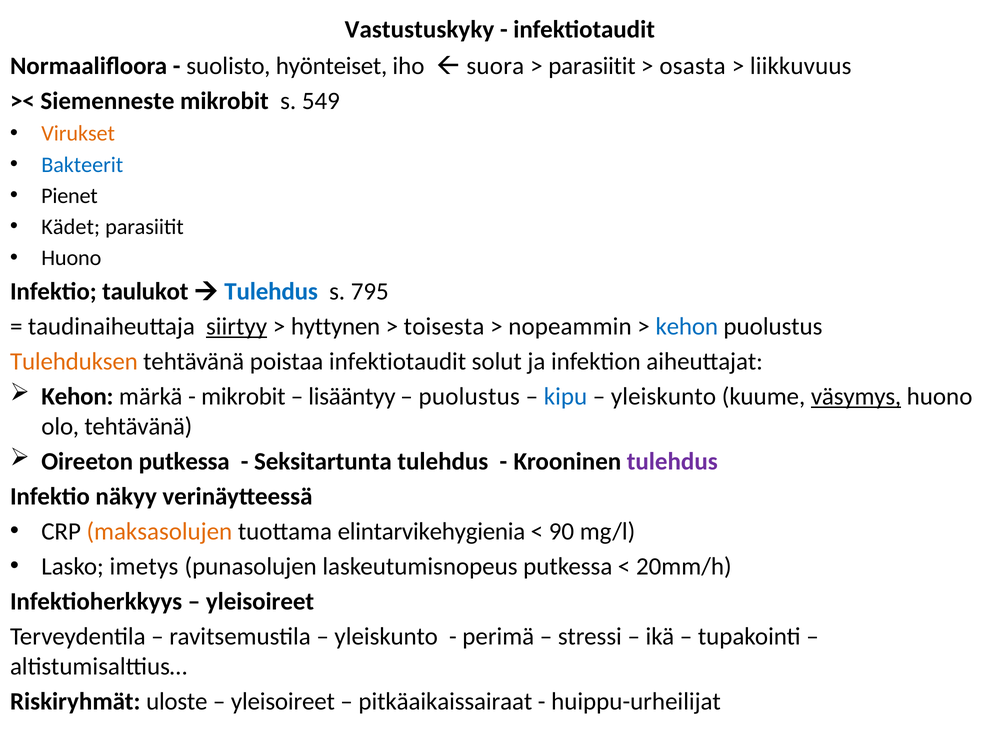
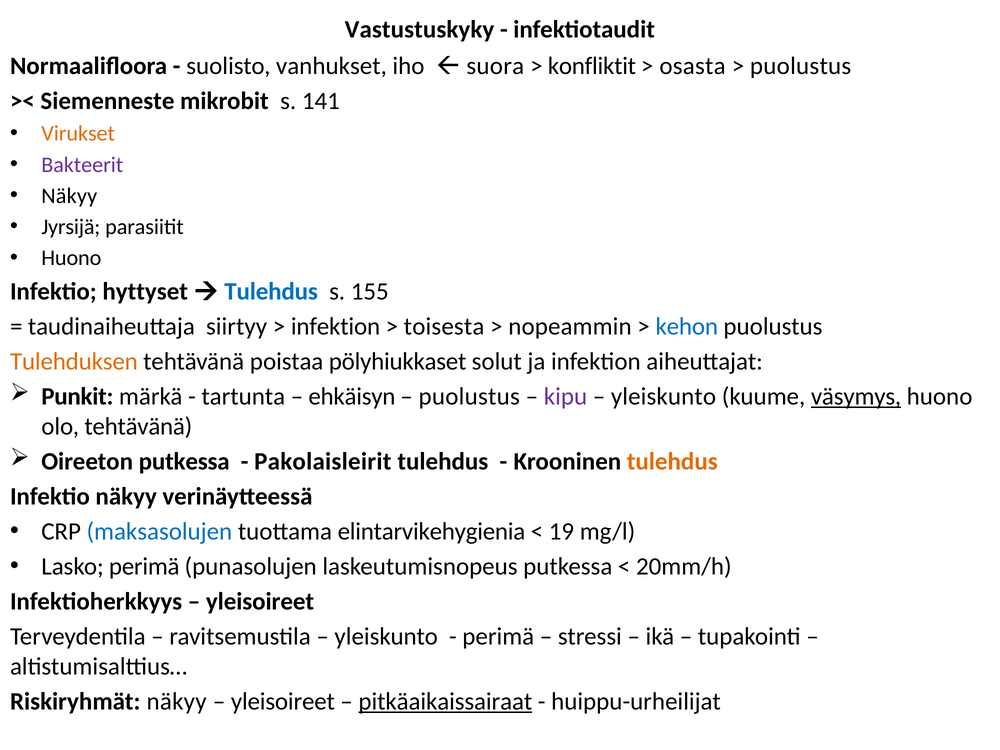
hyönteiset: hyönteiset -> vanhukset
parasiitit at (592, 66): parasiitit -> konfliktit
liikkuvuus at (801, 66): liikkuvuus -> puolustus
549: 549 -> 141
Bakteerit colour: blue -> purple
Pienet at (69, 196): Pienet -> Näkyy
Kädet: Kädet -> Jyrsijä
taulukot: taulukot -> hyttyset
795: 795 -> 155
siirtyy underline: present -> none
hyttynen at (336, 327): hyttynen -> infektion
poistaa infektiotaudit: infektiotaudit -> pölyhiukkaset
Kehon at (77, 397): Kehon -> Punkit
mikrobit at (243, 397): mikrobit -> tartunta
lisääntyy: lisääntyy -> ehkäisyn
kipu colour: blue -> purple
Seksitartunta: Seksitartunta -> Pakolaisleirit
tulehdus at (672, 462) colour: purple -> orange
maksasolujen colour: orange -> blue
90: 90 -> 19
Lasko imetys: imetys -> perimä
Riskiryhmät uloste: uloste -> näkyy
pitkäaikaissairaat underline: none -> present
